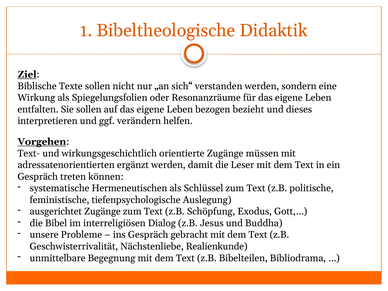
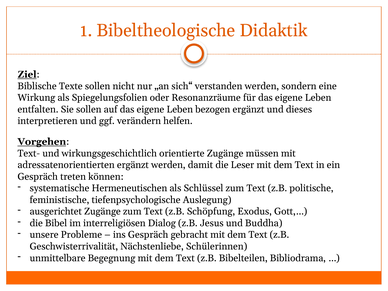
bezogen bezieht: bezieht -> ergänzt
Realienkunde: Realienkunde -> Schülerinnen
